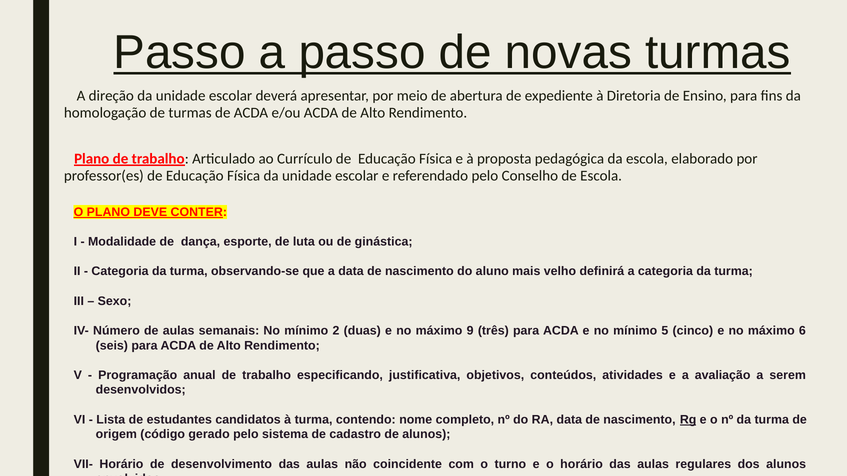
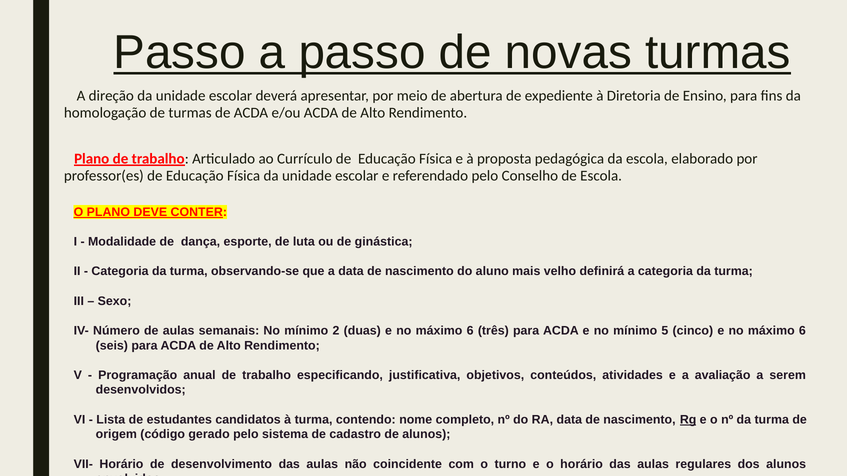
9 at (470, 331): 9 -> 6
